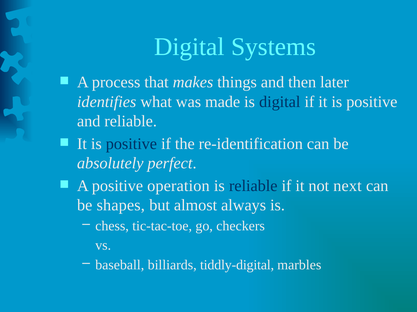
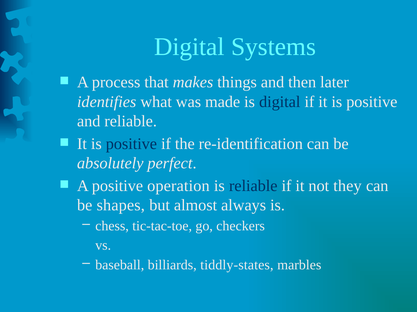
next: next -> they
tiddly-digital: tiddly-digital -> tiddly-states
